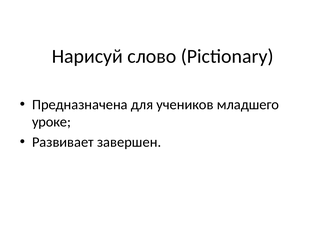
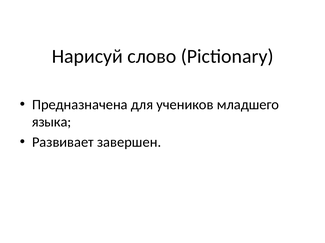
уроке: уроке -> языка
